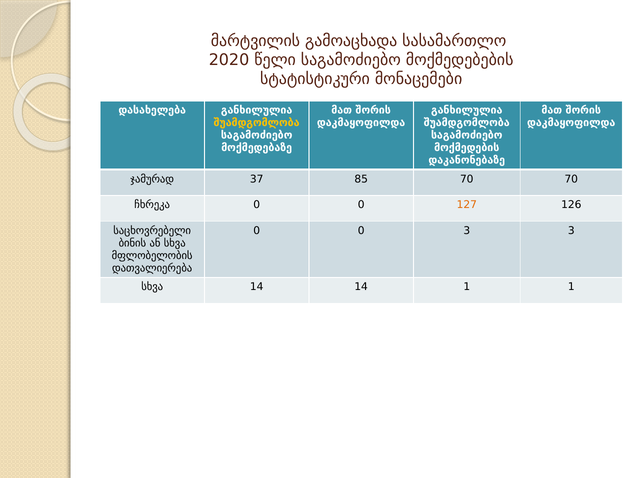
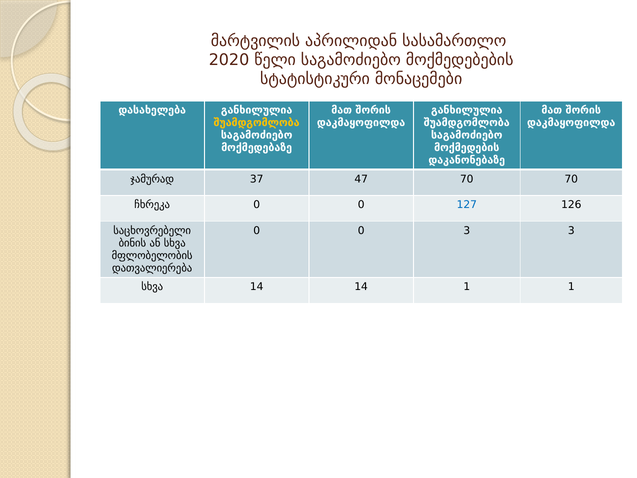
გამოაცხადა: გამოაცხადა -> აპრილიდან
85: 85 -> 47
127 colour: orange -> blue
